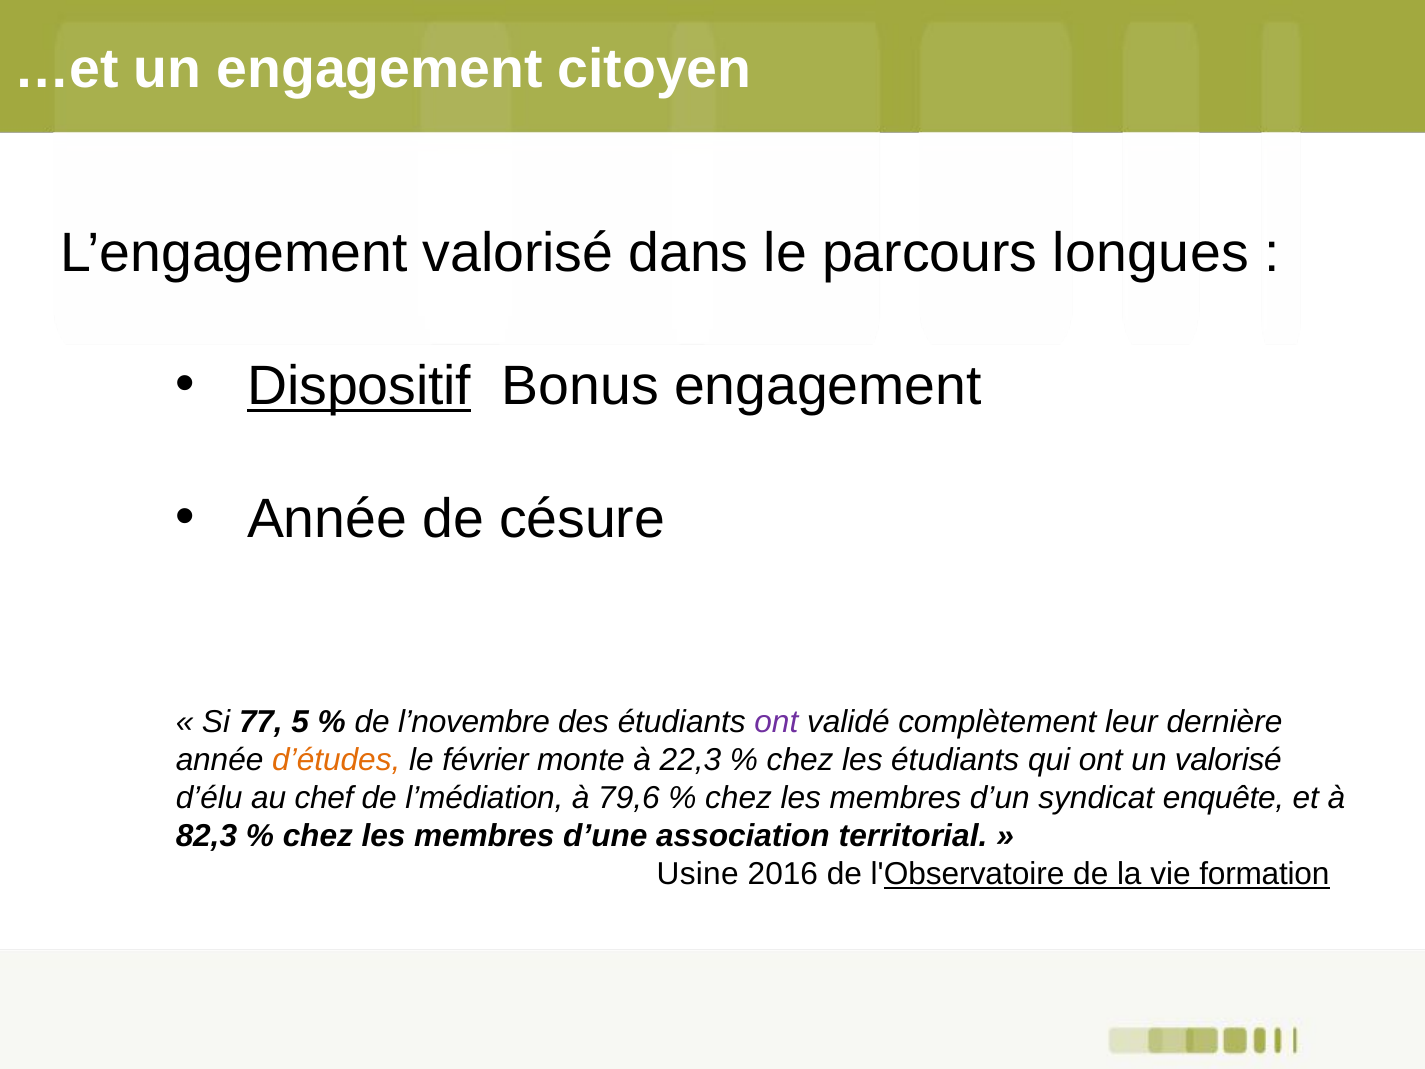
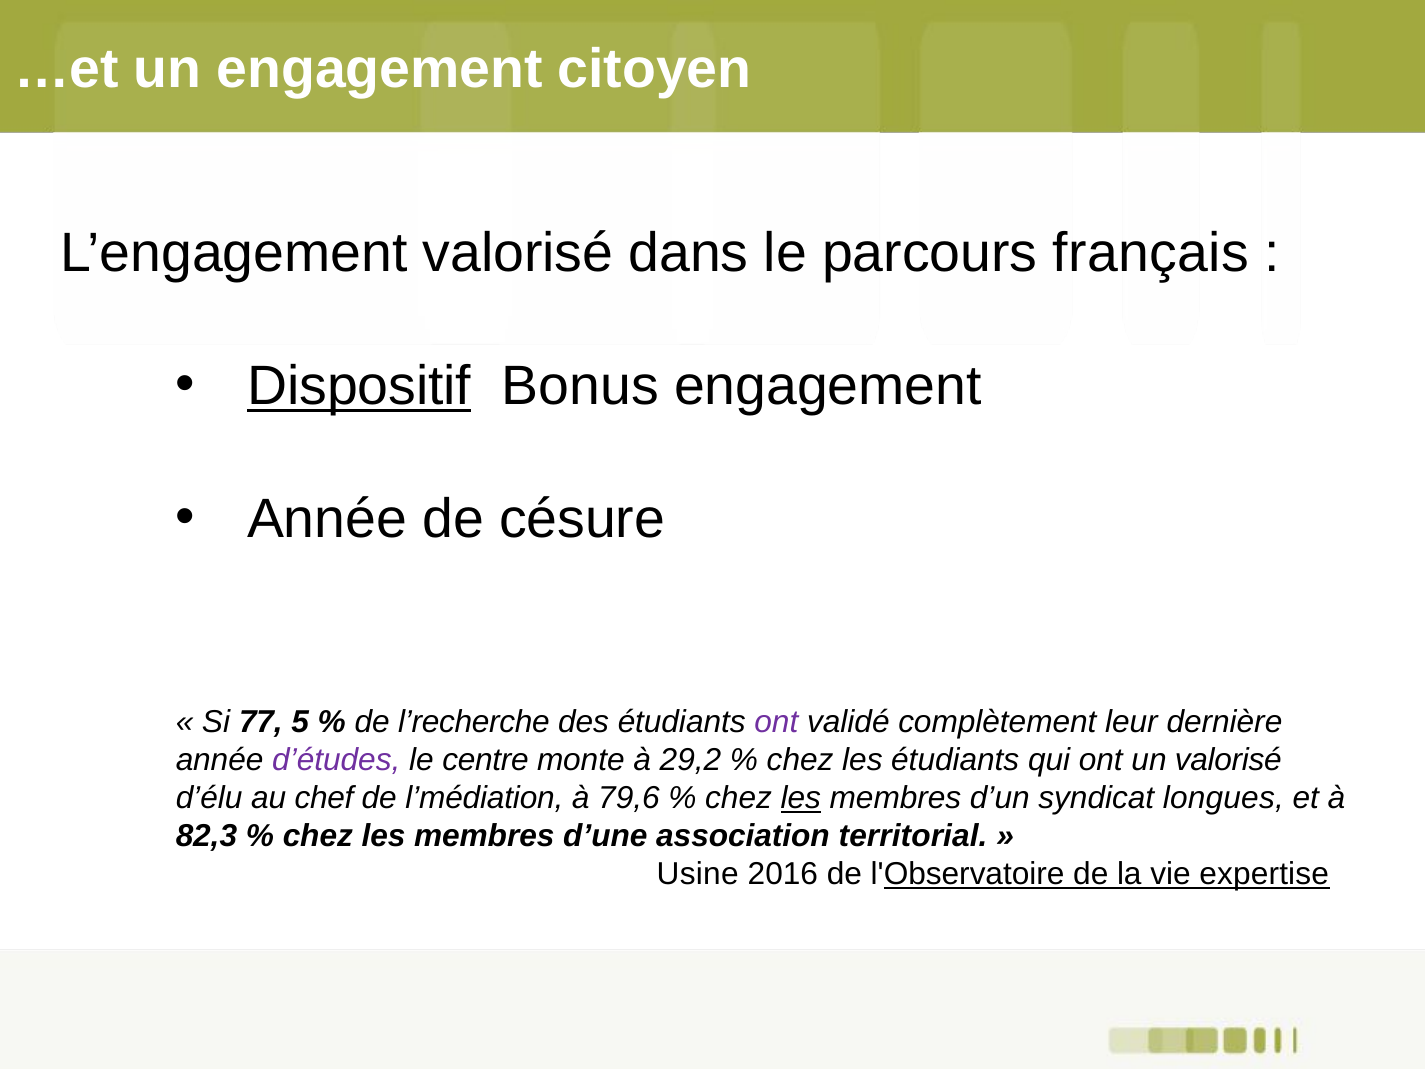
longues: longues -> français
l’novembre: l’novembre -> l’recherche
d’études colour: orange -> purple
février: février -> centre
22,3: 22,3 -> 29,2
les at (801, 798) underline: none -> present
enquête: enquête -> longues
formation: formation -> expertise
